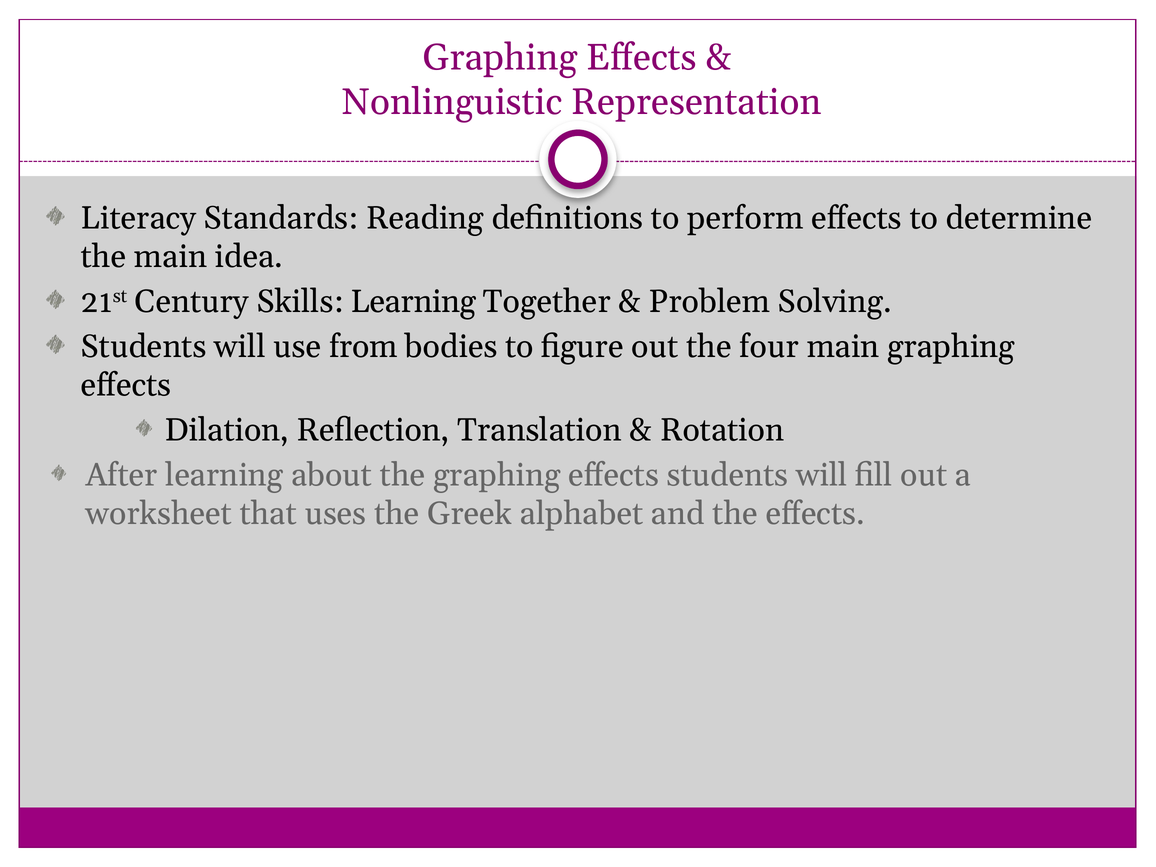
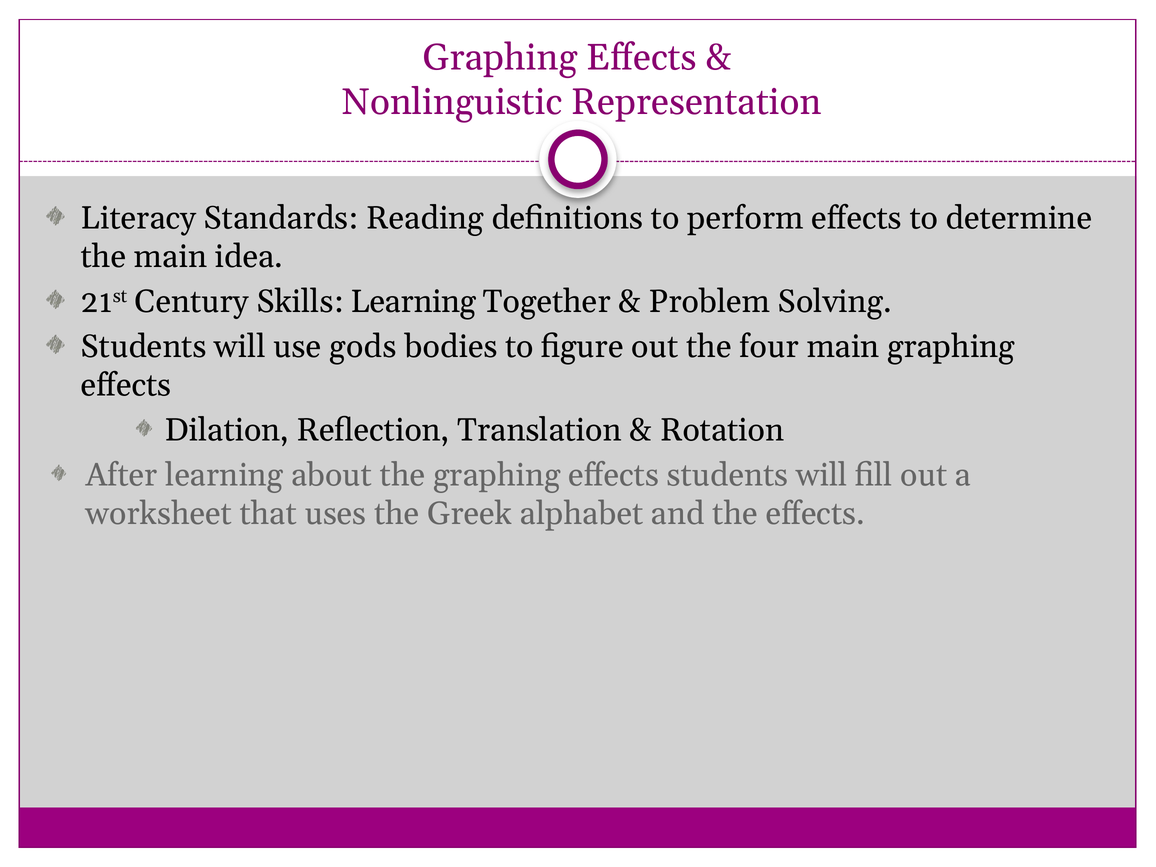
from: from -> gods
